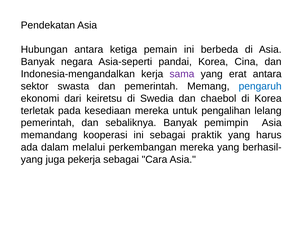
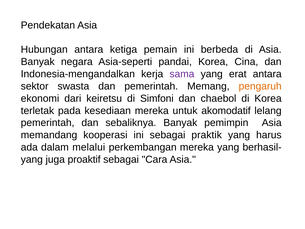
pengaruh colour: blue -> orange
Swedia: Swedia -> Simfoni
pengalihan: pengalihan -> akomodatif
pekerja: pekerja -> proaktif
